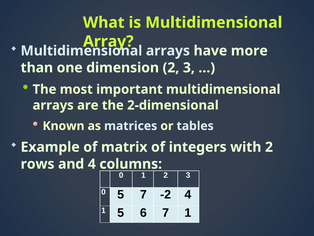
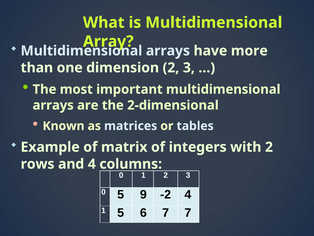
5 7: 7 -> 9
7 1: 1 -> 7
